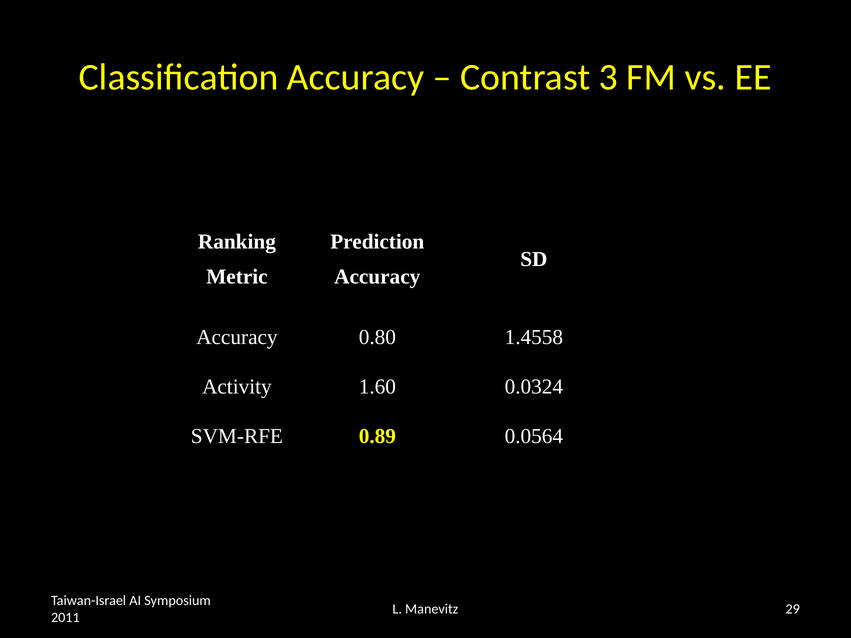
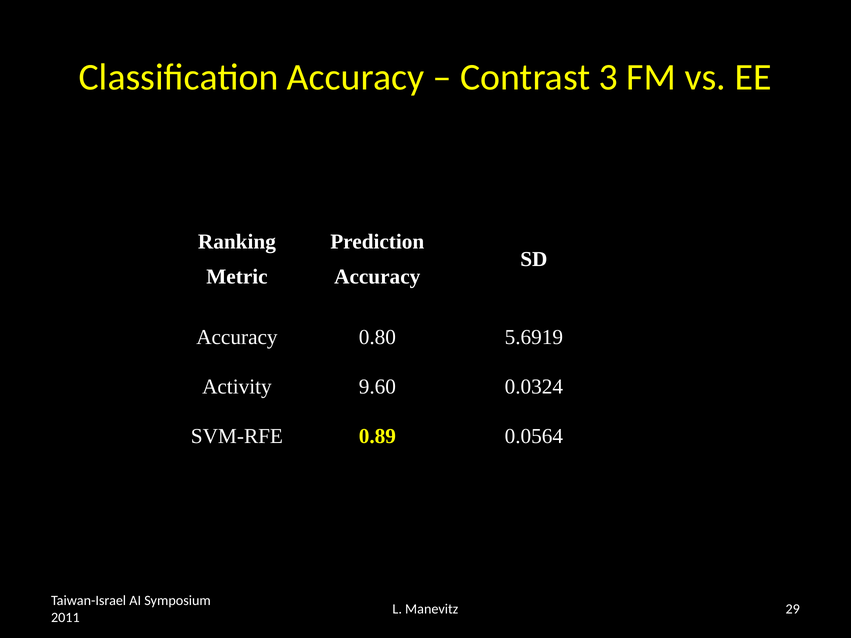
1.4558: 1.4558 -> 5.6919
1.60: 1.60 -> 9.60
